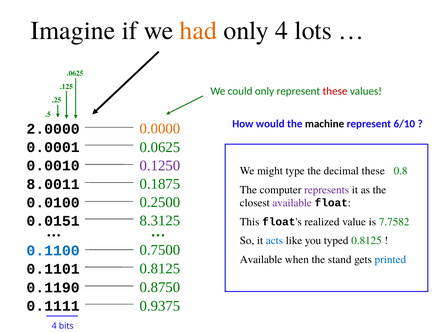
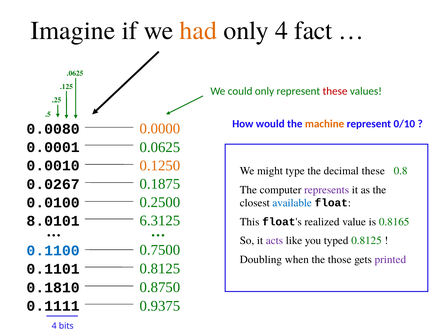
lots: lots -> fact
machine colour: black -> orange
6/10: 6/10 -> 0/10
2.0000: 2.0000 -> 0.0080
0.1250 colour: purple -> orange
8.0011: 8.0011 -> 0.0267
available at (292, 203) colour: purple -> blue
8.3125: 8.3125 -> 6.3125
0.0151: 0.0151 -> 8.0101
7.7582: 7.7582 -> 0.8165
acts colour: blue -> purple
Available at (261, 260): Available -> Doubling
stand: stand -> those
printed colour: blue -> purple
0.1190: 0.1190 -> 0.1810
